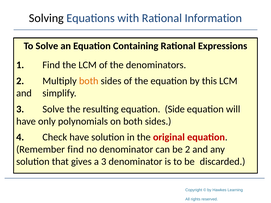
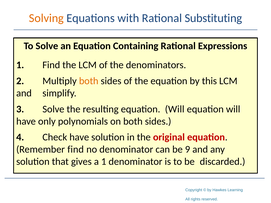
Solving colour: black -> orange
Information: Information -> Substituting
resulting equation Side: Side -> Will
be 2: 2 -> 9
a 3: 3 -> 1
